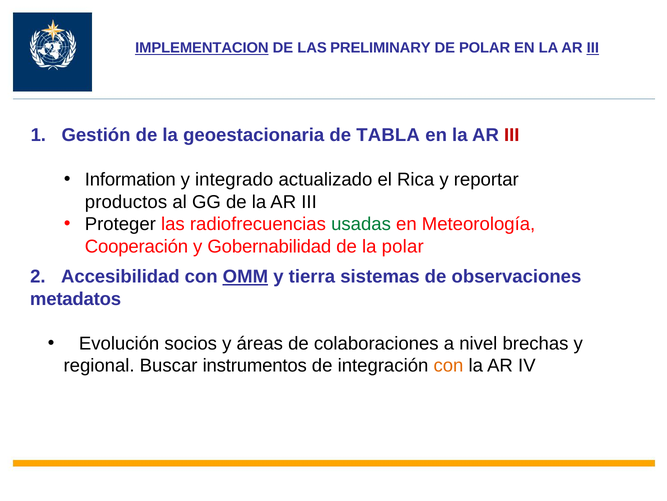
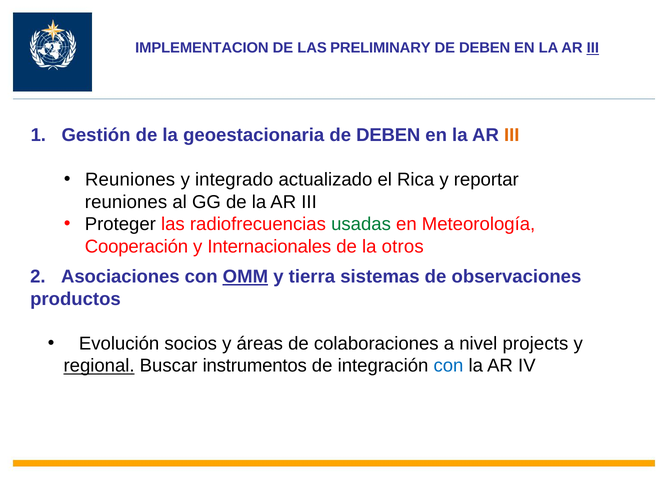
IMPLEMENTACION underline: present -> none
POLAR at (485, 48): POLAR -> DEBEN
TABLA at (388, 135): TABLA -> DEBEN
III at (512, 135) colour: red -> orange
Information at (130, 179): Information -> Reuniones
productos at (126, 202): productos -> reuniones
Gobernabilidad: Gobernabilidad -> Internacionales
la polar: polar -> otros
Accesibilidad: Accesibilidad -> Asociaciones
metadatos: metadatos -> productos
brechas: brechas -> projects
regional underline: none -> present
con at (448, 365) colour: orange -> blue
